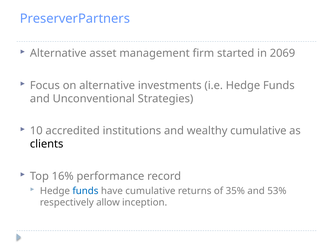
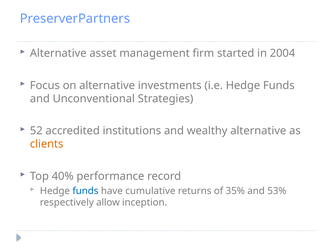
2069: 2069 -> 2004
10: 10 -> 52
wealthy cumulative: cumulative -> alternative
clients colour: black -> orange
16%: 16% -> 40%
